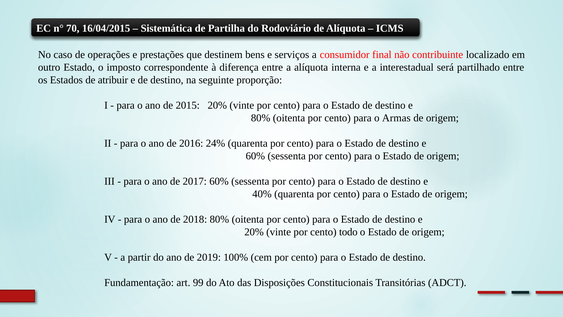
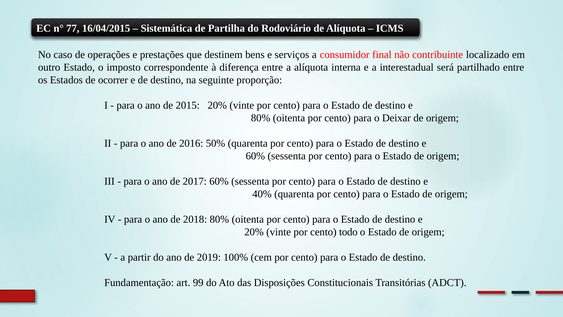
70: 70 -> 77
atribuir: atribuir -> ocorrer
Armas: Armas -> Deixar
24%: 24% -> 50%
